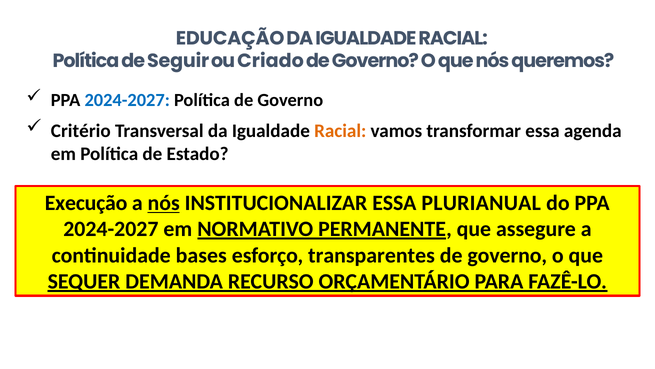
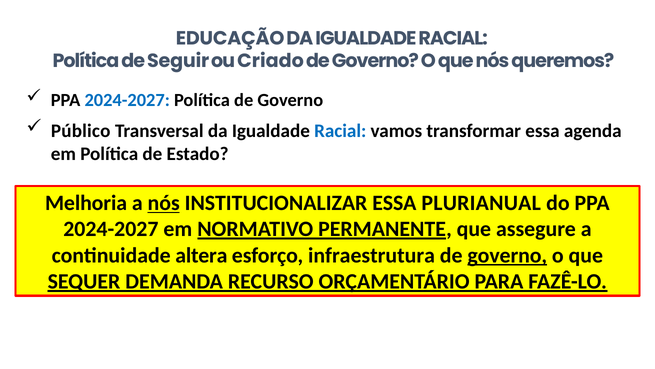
Critério: Critério -> Público
Racial at (340, 131) colour: orange -> blue
Execução: Execução -> Melhoria
bases: bases -> altera
transparentes: transparentes -> infraestrutura
governo at (507, 255) underline: none -> present
